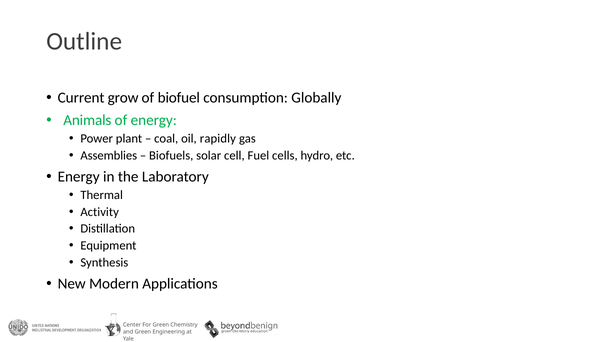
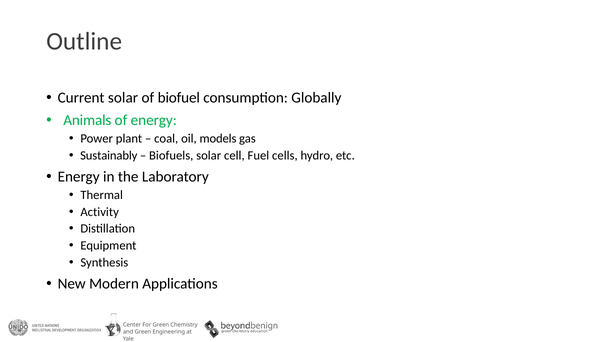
Current grow: grow -> solar
rapidly: rapidly -> models
Assemblies: Assemblies -> Sustainably
